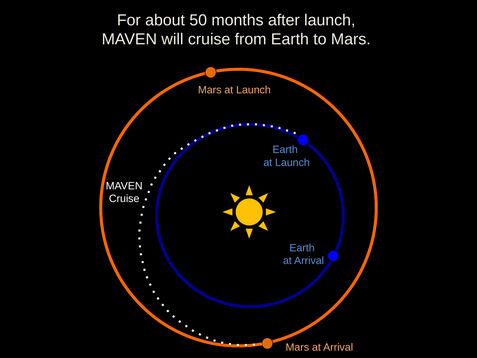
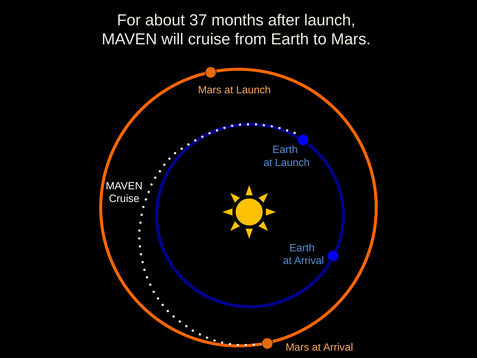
50: 50 -> 37
